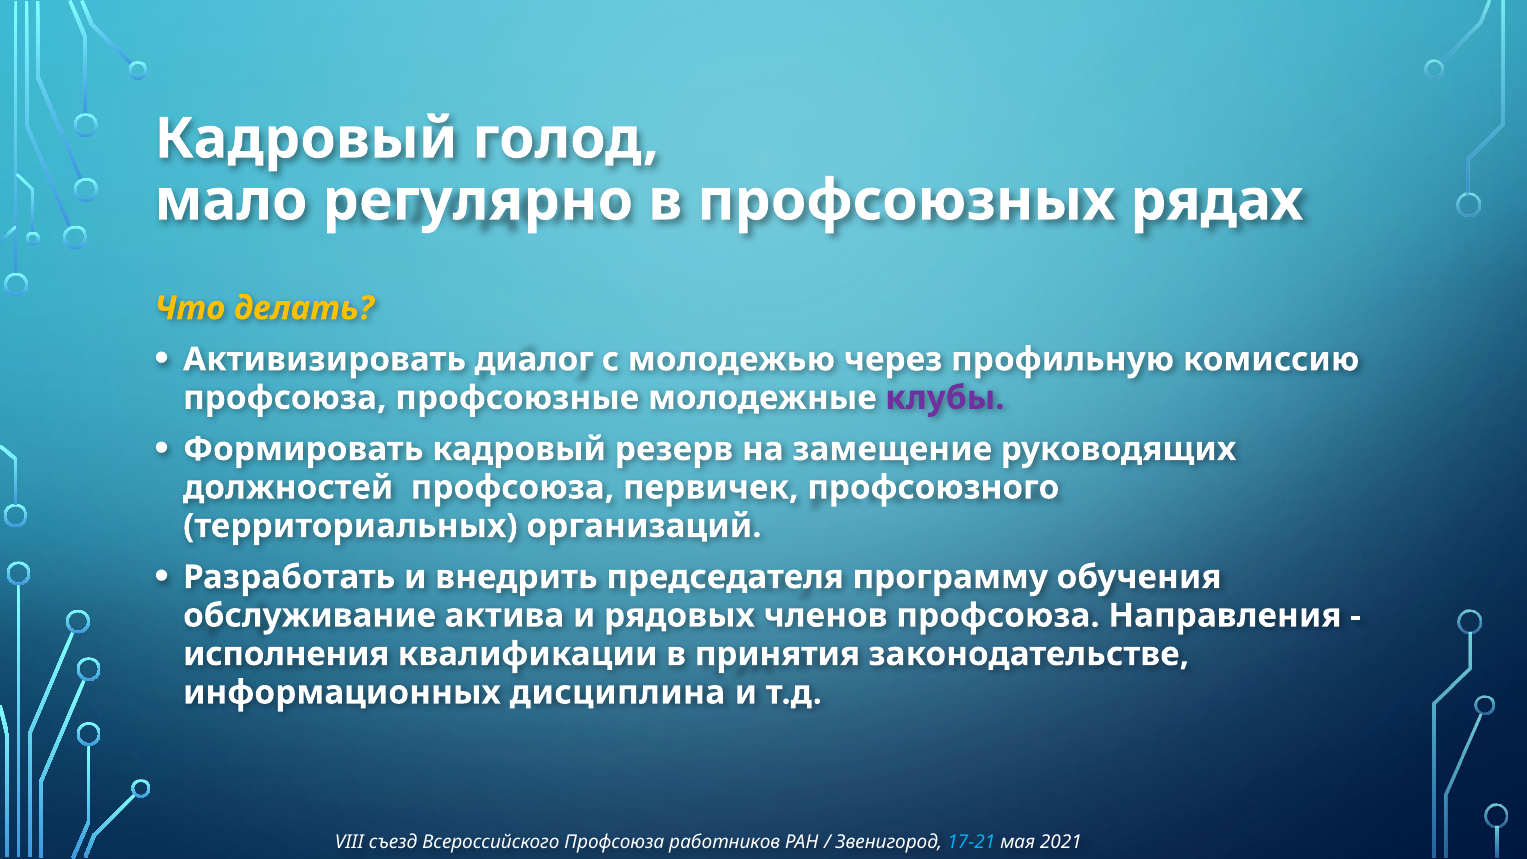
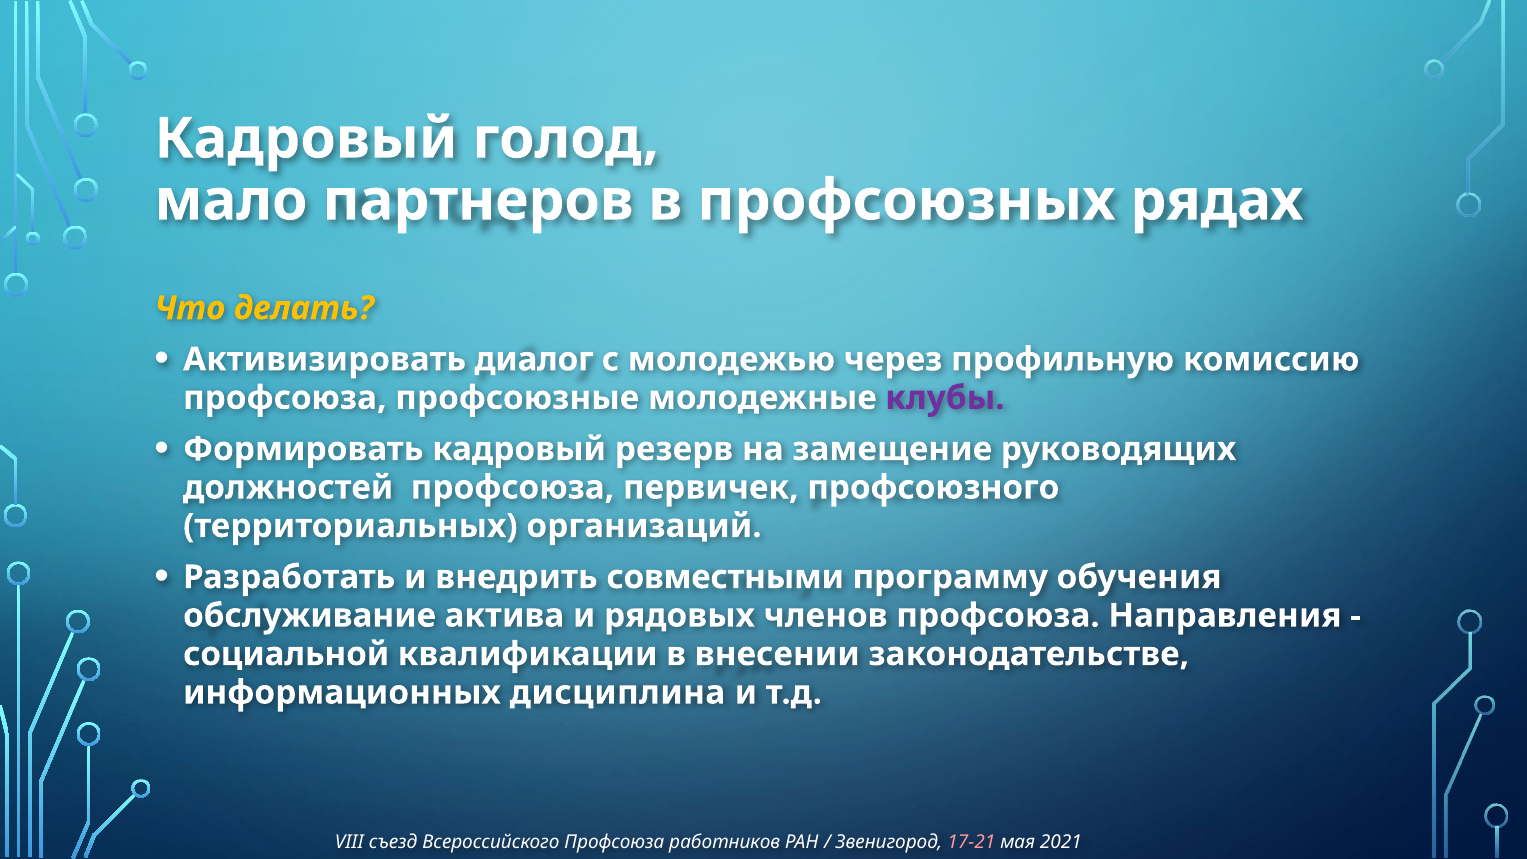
регулярно: регулярно -> партнеров
председателя: председателя -> совместными
исполнения: исполнения -> социальной
принятия: принятия -> внесении
17-21 colour: light blue -> pink
